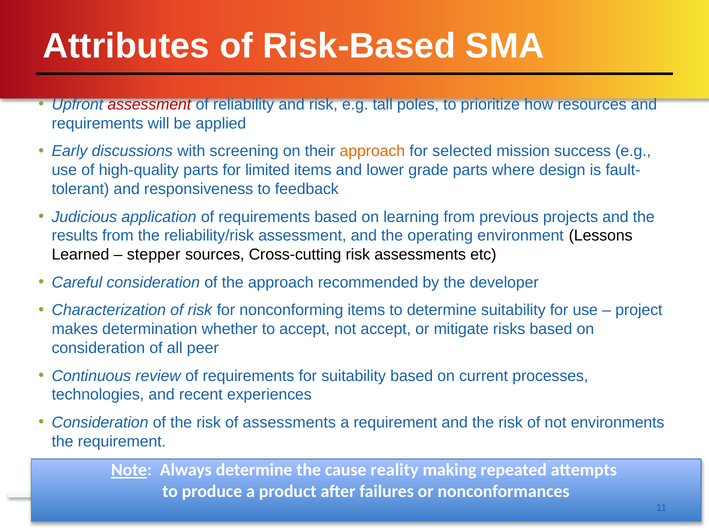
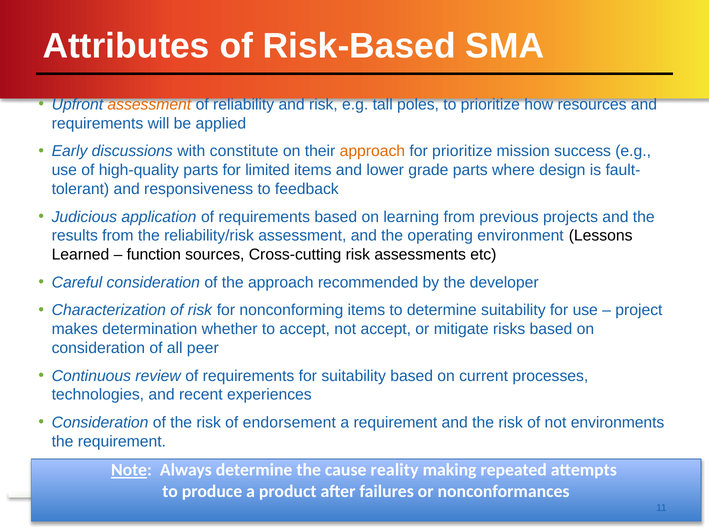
assessment at (149, 105) colour: red -> orange
screening: screening -> constitute
for selected: selected -> prioritize
stepper: stepper -> function
of assessments: assessments -> endorsement
